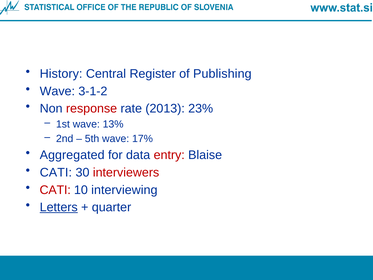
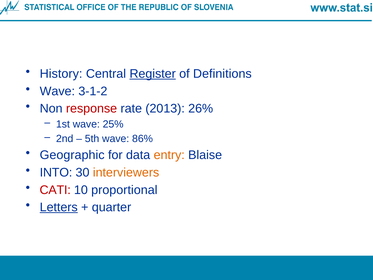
Register underline: none -> present
Publishing: Publishing -> Definitions
23%: 23% -> 26%
13%: 13% -> 25%
17%: 17% -> 86%
Aggregated: Aggregated -> Geographic
entry colour: red -> orange
CATI at (56, 172): CATI -> INTO
interviewers colour: red -> orange
interviewing: interviewing -> proportional
